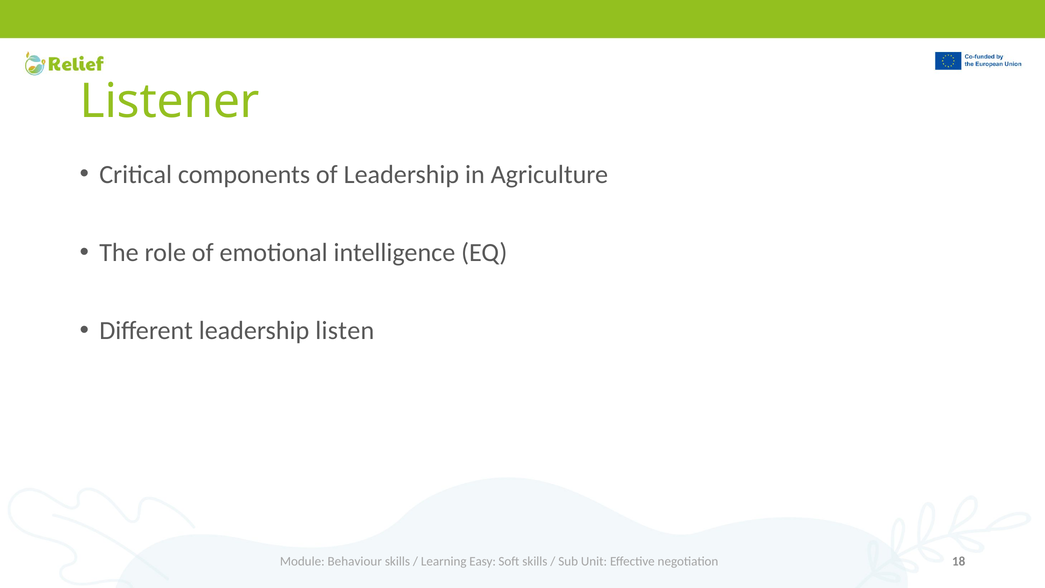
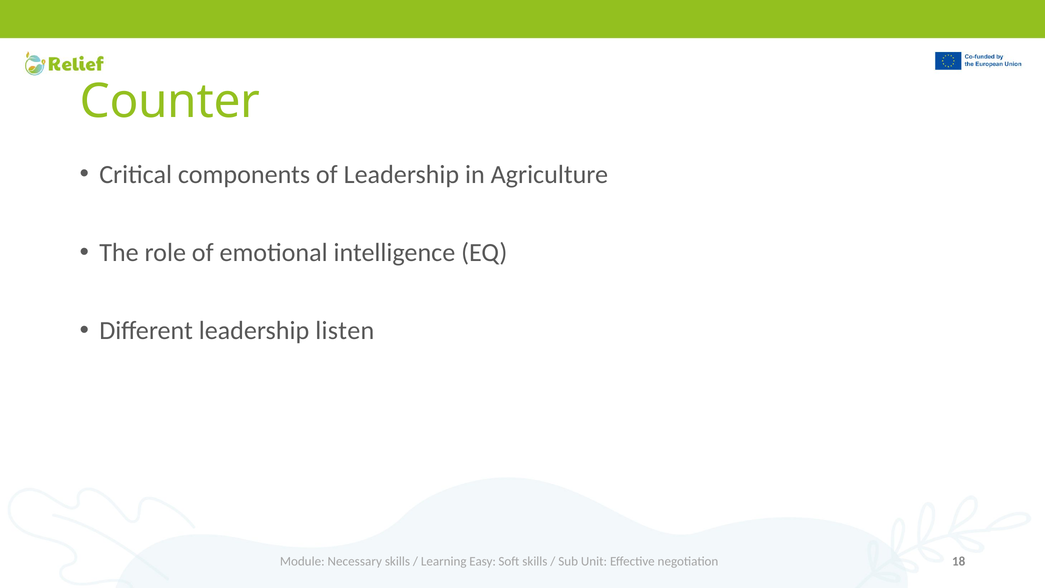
Listener: Listener -> Counter
Behaviour: Behaviour -> Necessary
